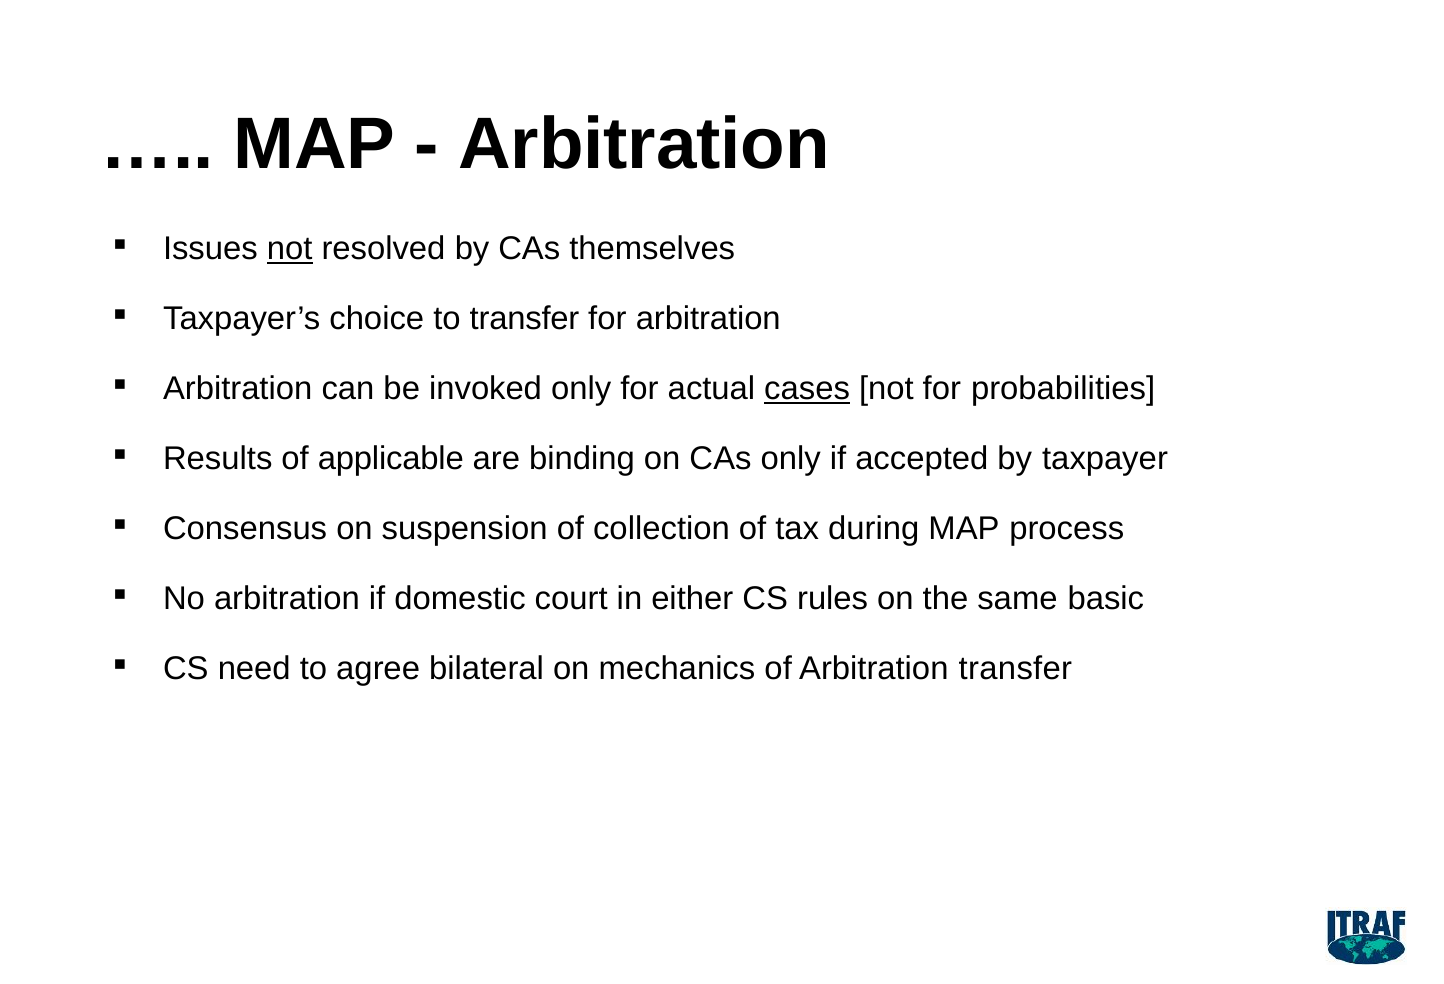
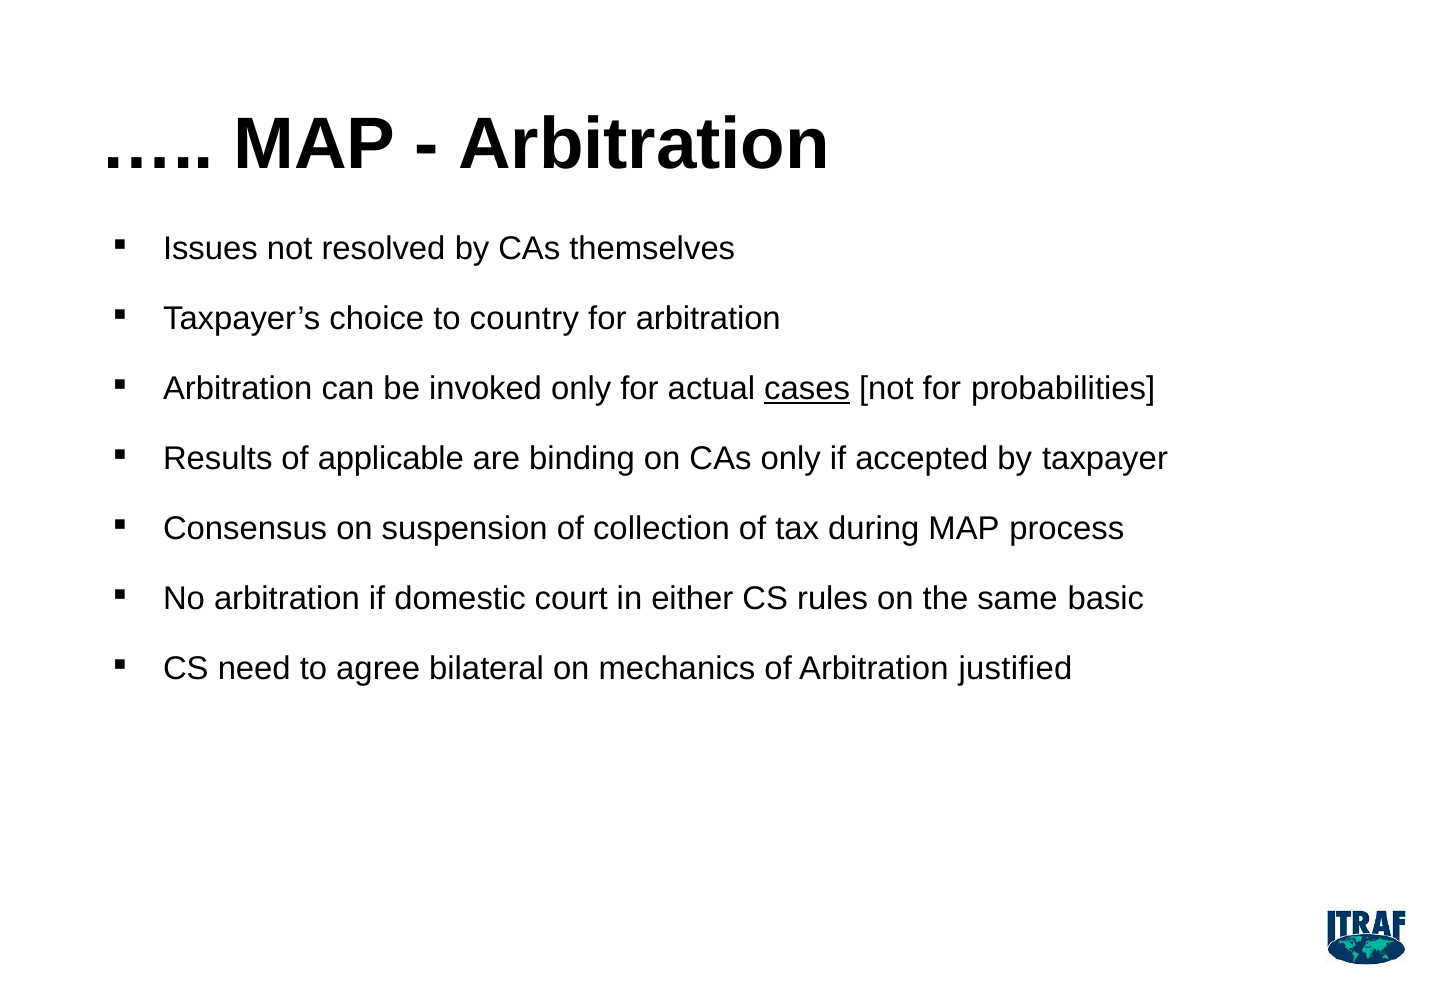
not at (290, 249) underline: present -> none
to transfer: transfer -> country
Arbitration transfer: transfer -> justified
